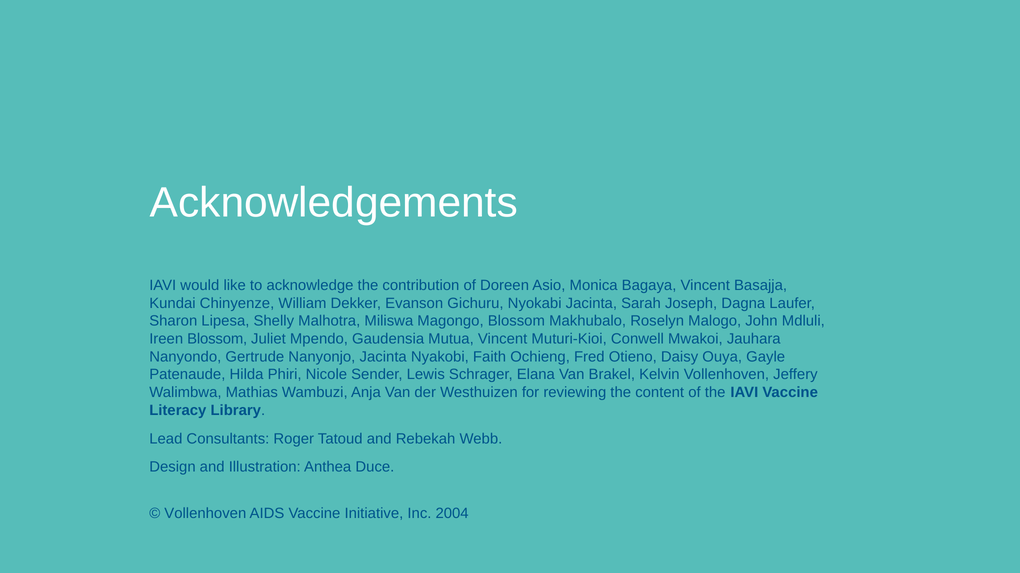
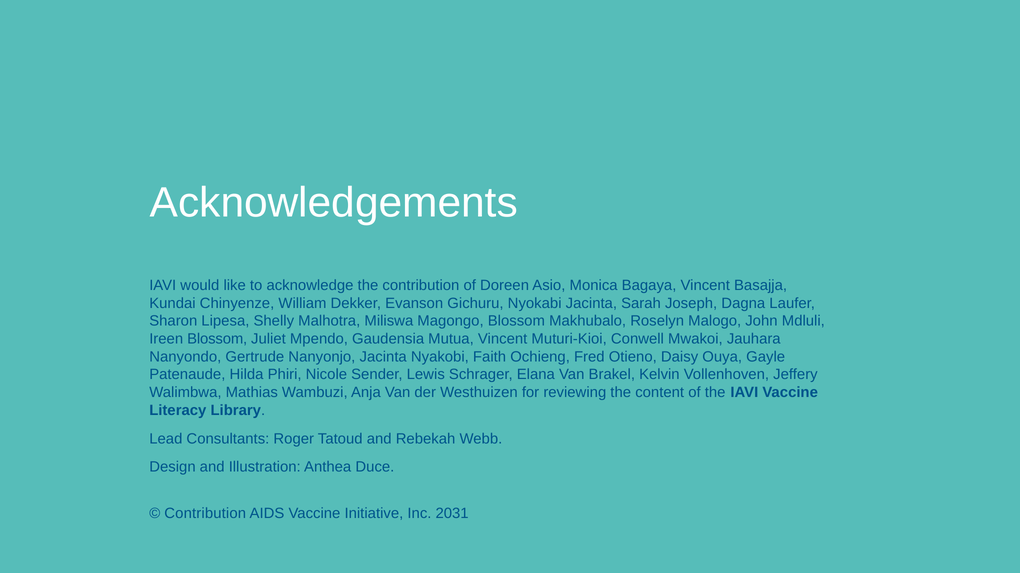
Vollenhoven at (205, 514): Vollenhoven -> Contribution
2004: 2004 -> 2031
